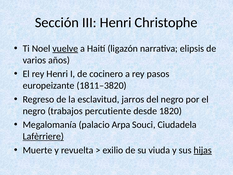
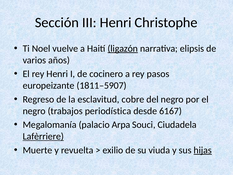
vuelve underline: present -> none
ligazón underline: none -> present
1811–3820: 1811–3820 -> 1811–5907
jarros: jarros -> cobre
percutiente: percutiente -> periodística
1820: 1820 -> 6167
